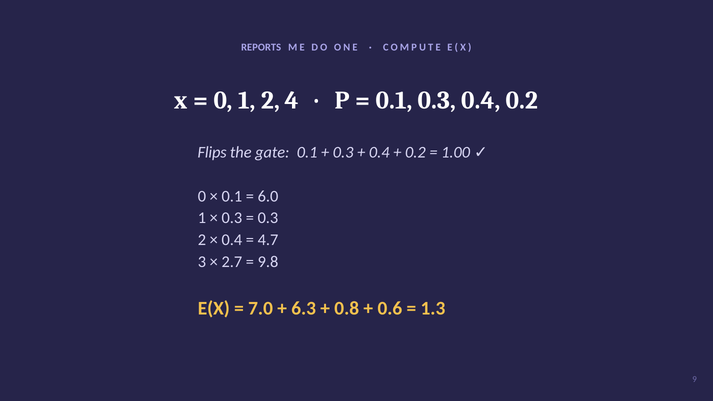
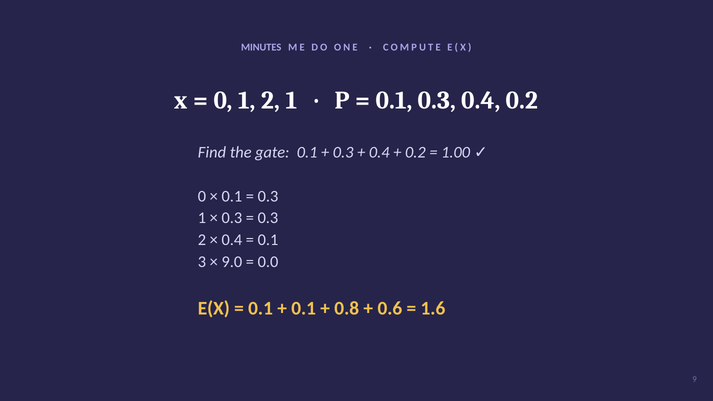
REPORTS: REPORTS -> MINUTES
2 4: 4 -> 1
Flips: Flips -> Find
6.0 at (268, 196): 6.0 -> 0.3
4.7 at (268, 240): 4.7 -> 0.1
2.7: 2.7 -> 9.0
9.8: 9.8 -> 0.0
7.0 at (261, 308): 7.0 -> 0.1
6.3 at (304, 308): 6.3 -> 0.1
1.3: 1.3 -> 1.6
